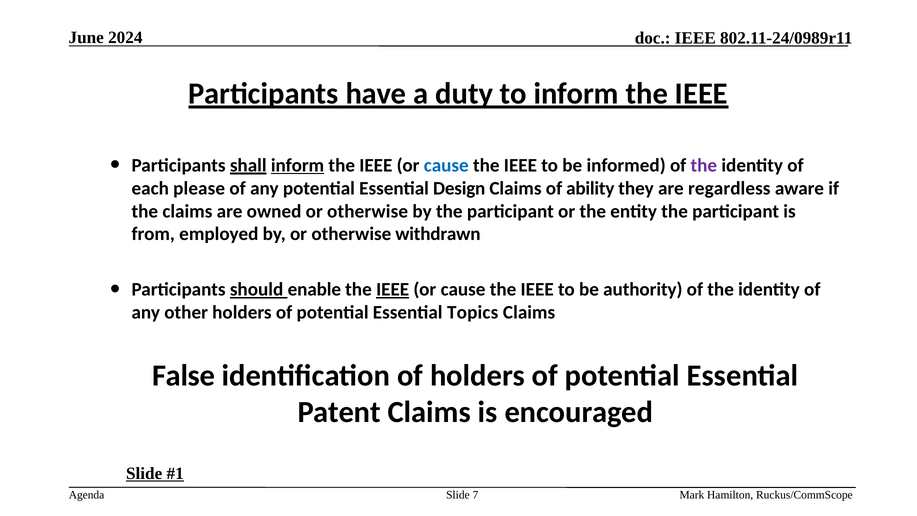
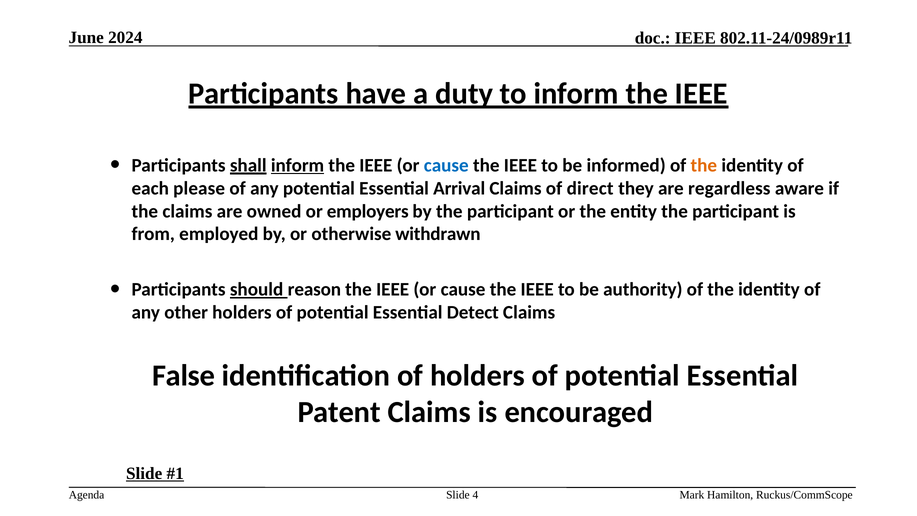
the at (704, 165) colour: purple -> orange
Design: Design -> Arrival
ability: ability -> direct
owned or otherwise: otherwise -> employers
enable: enable -> reason
IEEE at (393, 289) underline: present -> none
Topics: Topics -> Detect
7: 7 -> 4
